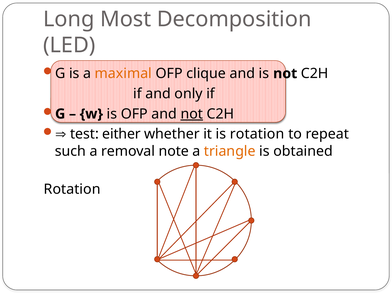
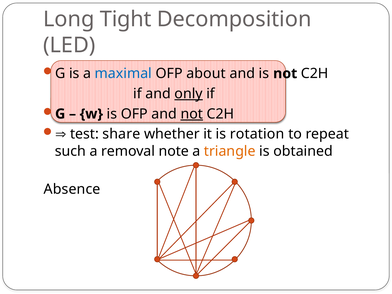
Most: Most -> Tight
maximal colour: orange -> blue
clique: clique -> about
only underline: none -> present
either: either -> share
Rotation at (72, 189): Rotation -> Absence
